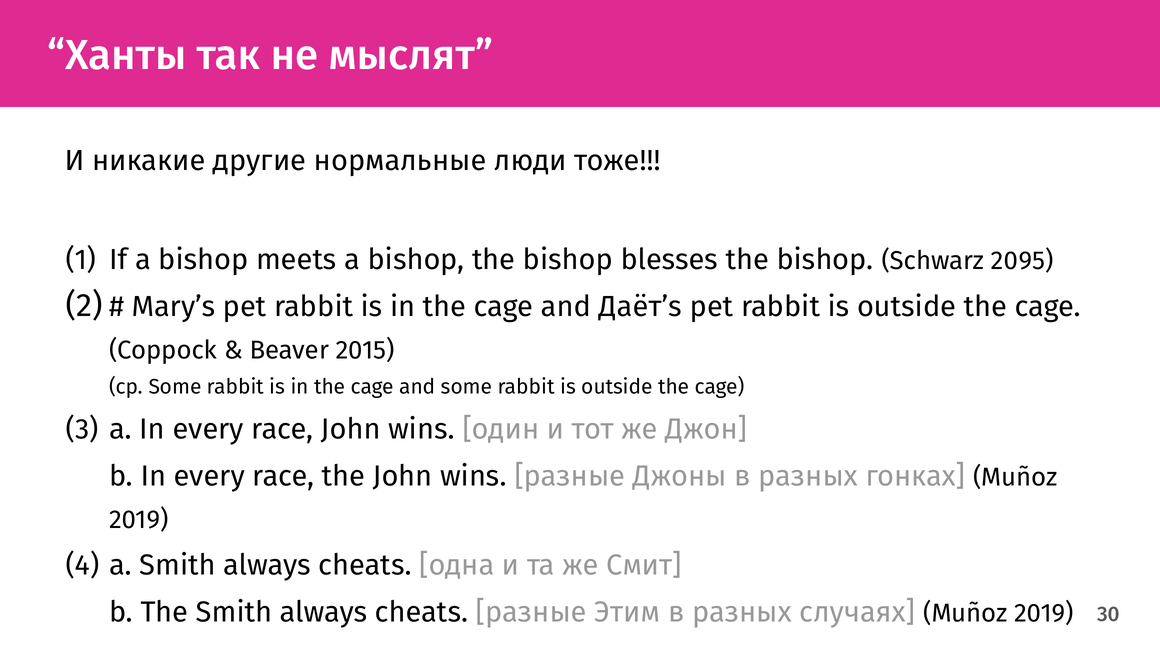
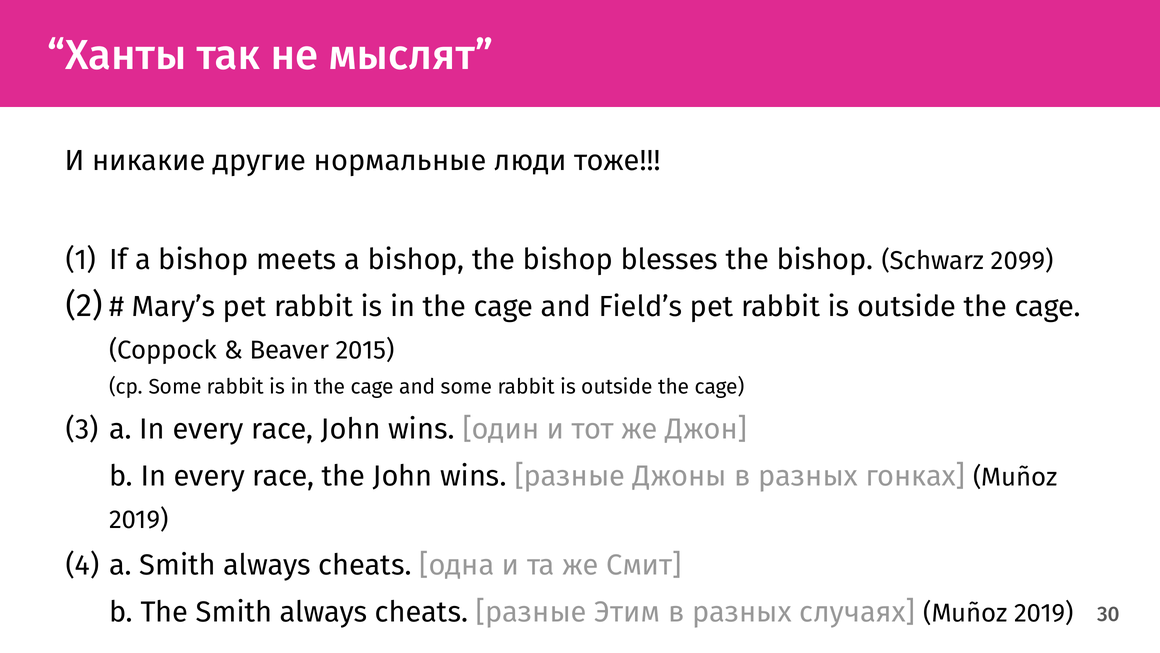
2095: 2095 -> 2099
Даёт’s: Даёт’s -> Field’s
